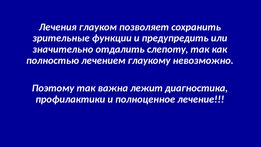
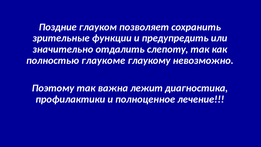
Лечения: Лечения -> Поздние
лечением: лечением -> глаукоме
